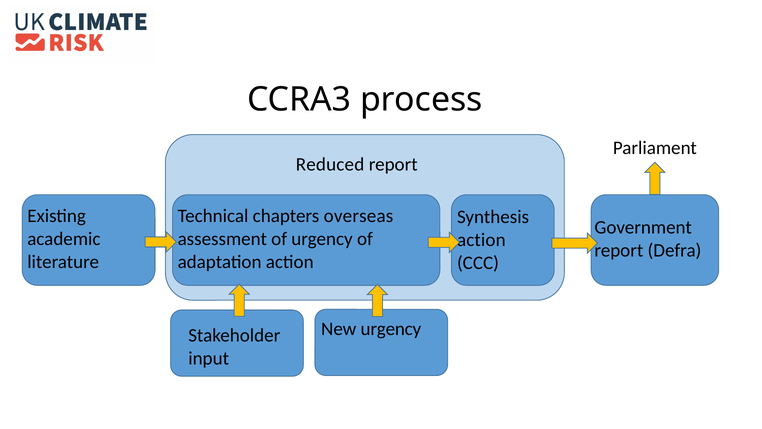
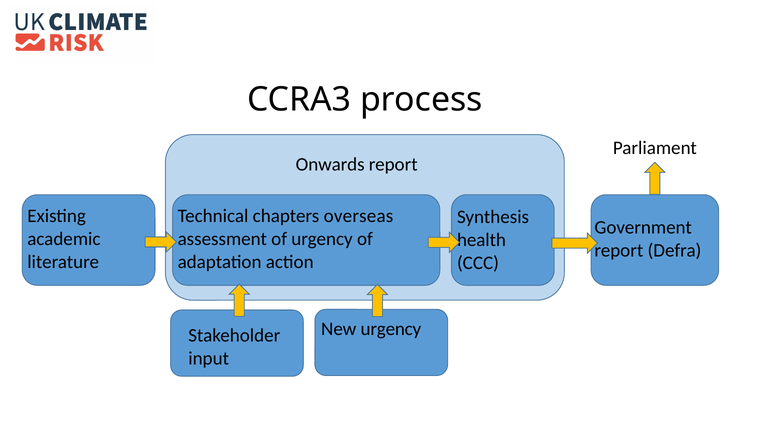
Reduced: Reduced -> Onwards
action at (481, 240): action -> health
